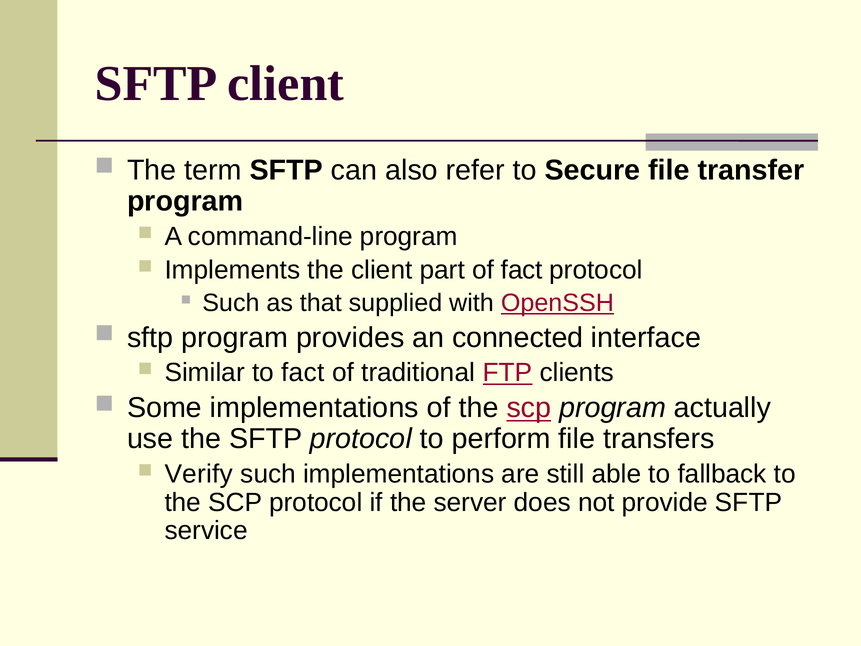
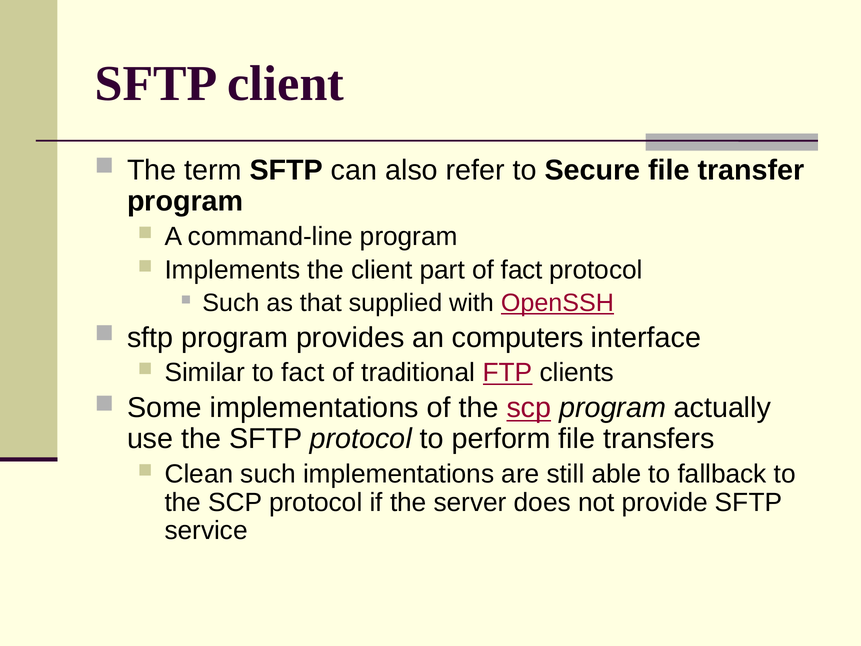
connected: connected -> computers
Verify: Verify -> Clean
